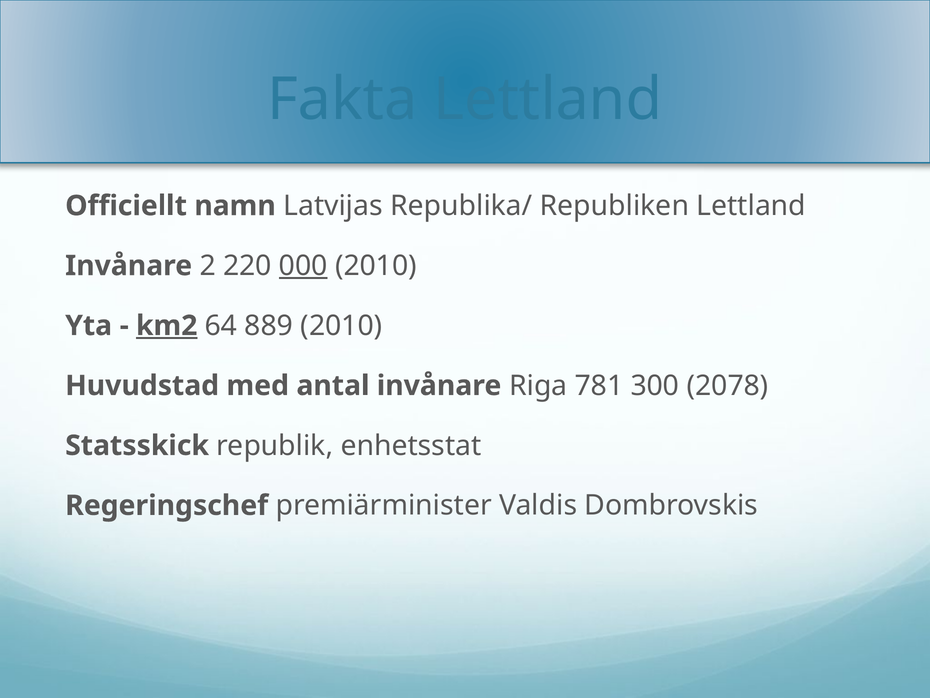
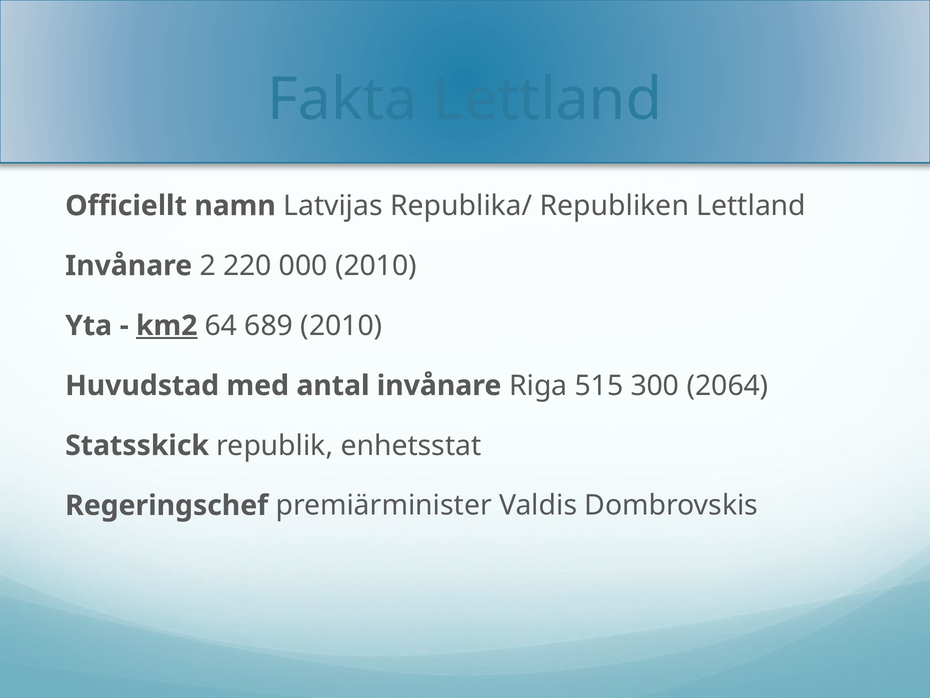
000 underline: present -> none
889: 889 -> 689
781: 781 -> 515
2078: 2078 -> 2064
